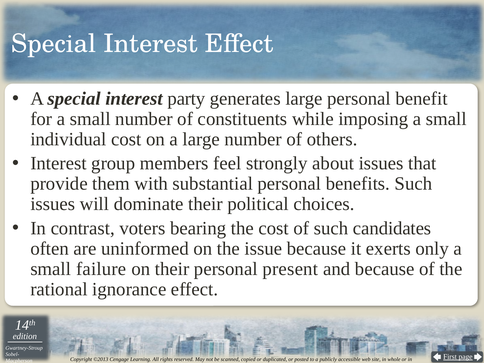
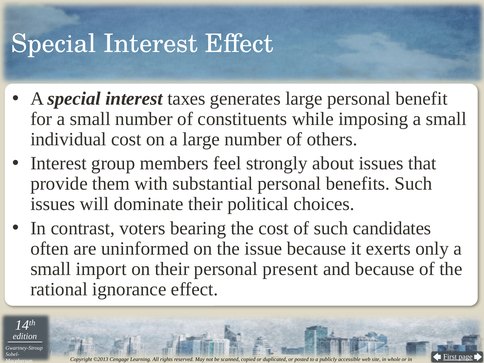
party: party -> taxes
failure: failure -> import
